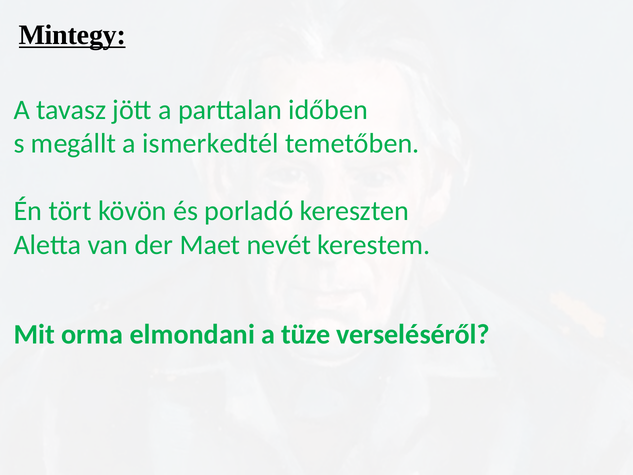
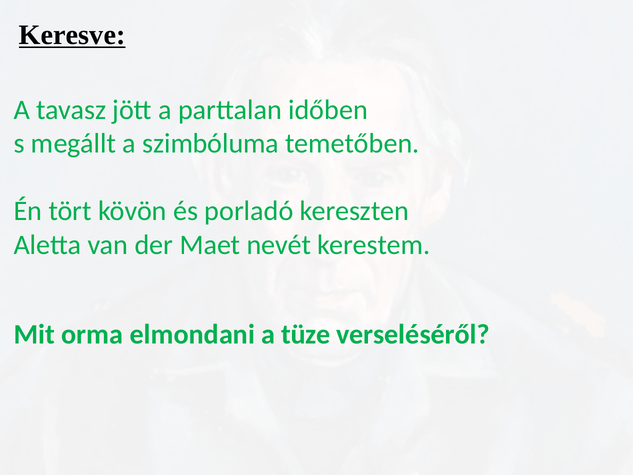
Mintegy: Mintegy -> Keresve
ismerkedtél: ismerkedtél -> szimbóluma
